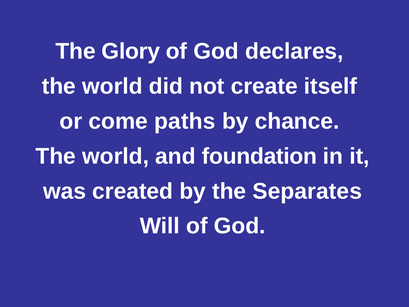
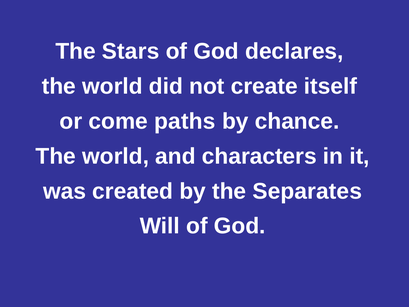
Glory: Glory -> Stars
foundation: foundation -> characters
